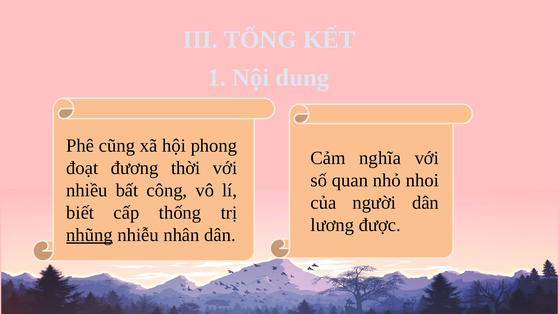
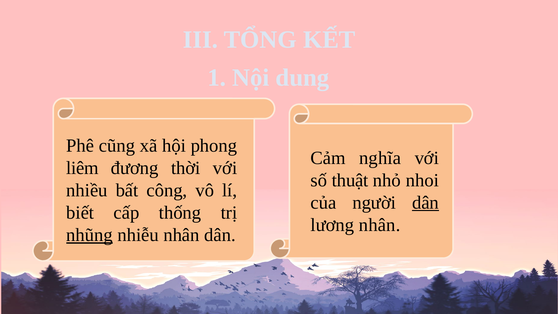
đoạt: đoạt -> liêm
quan: quan -> thuật
dân at (425, 202) underline: none -> present
lương được: được -> nhân
